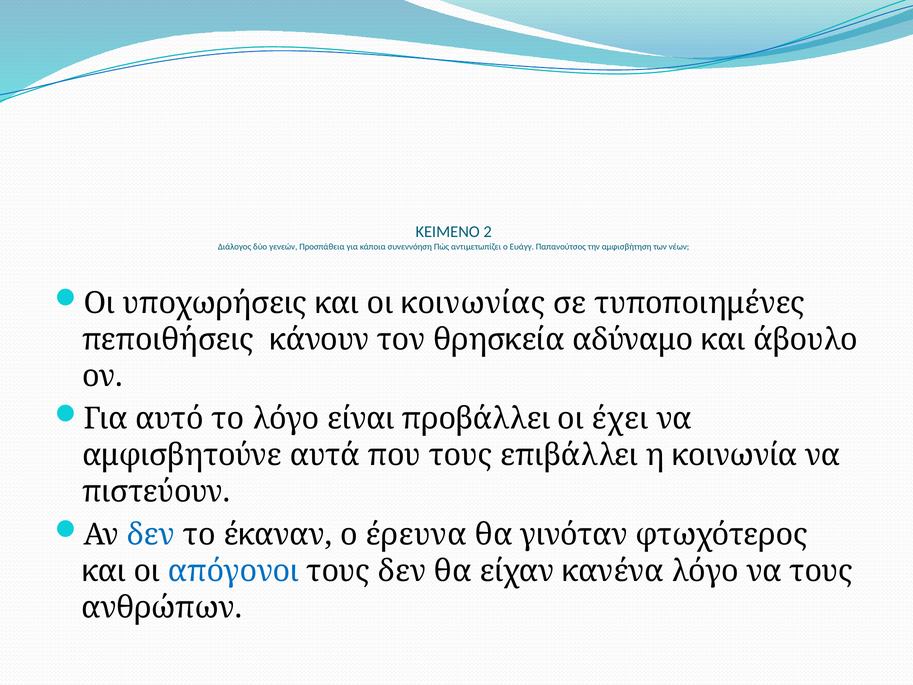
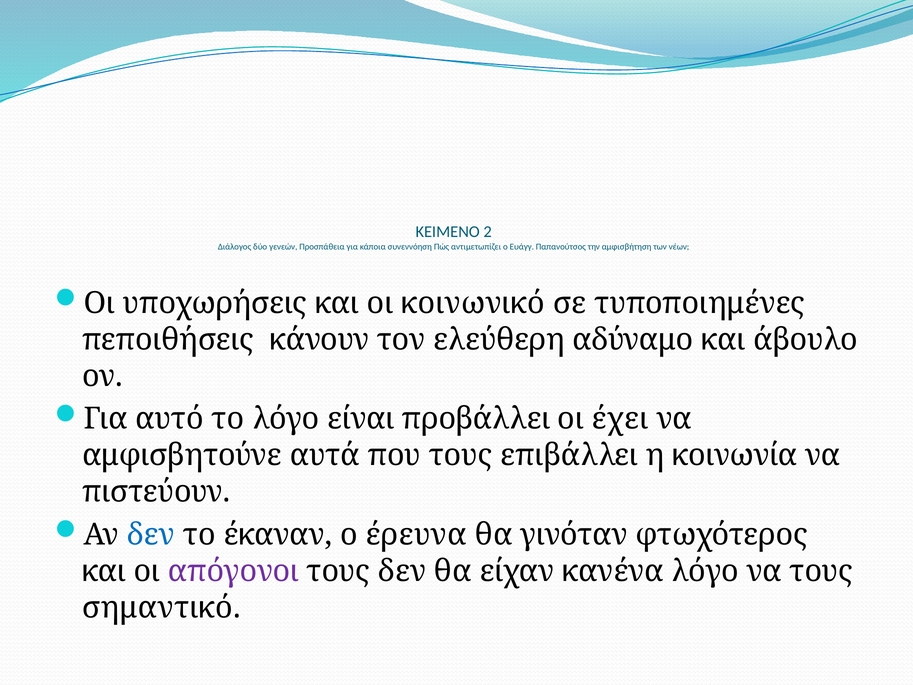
κοινωνίας: κοινωνίας -> κοινωνικό
θρησκεία: θρησκεία -> ελεύθερη
απόγονοι colour: blue -> purple
ανθρώπων: ανθρώπων -> σημαντικό
